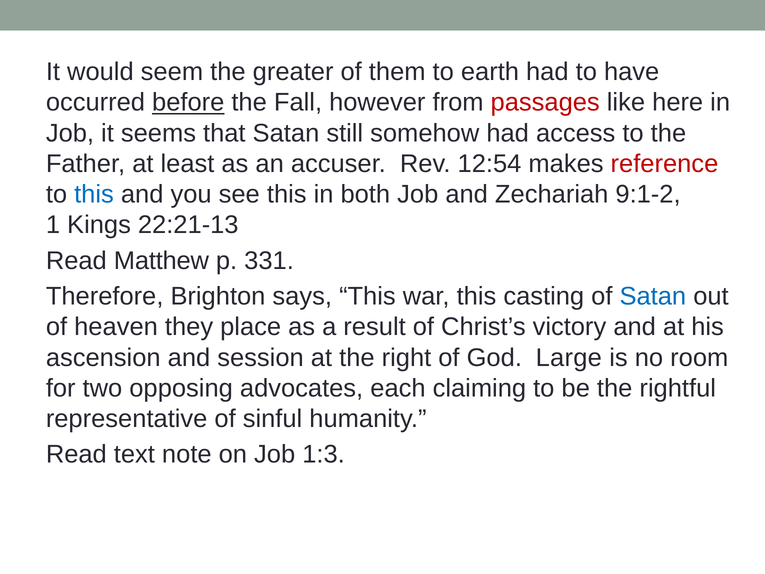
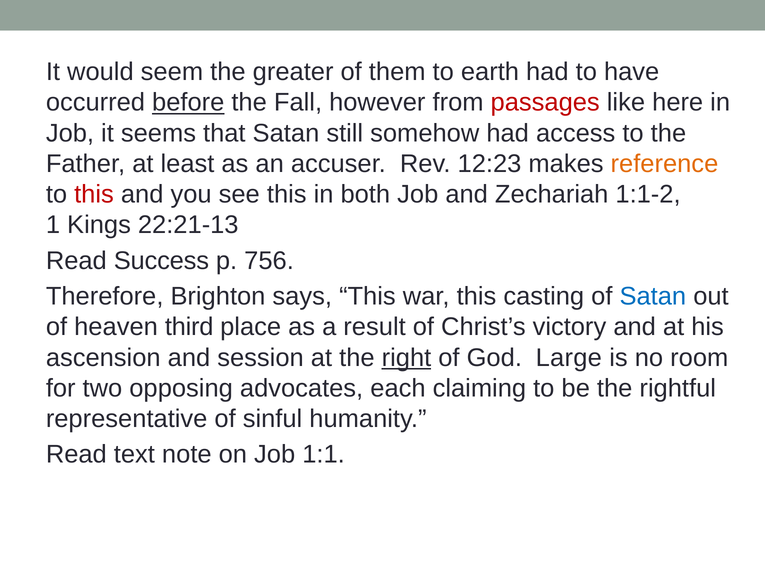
12:54: 12:54 -> 12:23
reference colour: red -> orange
this at (94, 194) colour: blue -> red
9:1-2: 9:1-2 -> 1:1-2
Matthew: Matthew -> Success
331: 331 -> 756
they: they -> third
right underline: none -> present
1:3: 1:3 -> 1:1
